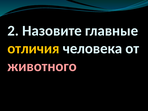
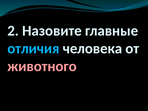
отличия colour: yellow -> light blue
